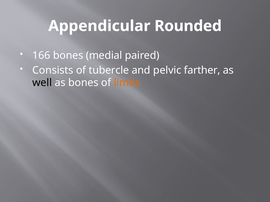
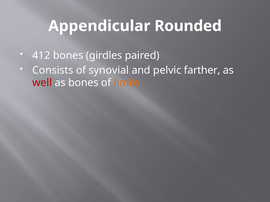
166: 166 -> 412
medial: medial -> girdles
tubercle: tubercle -> synovial
well colour: black -> red
